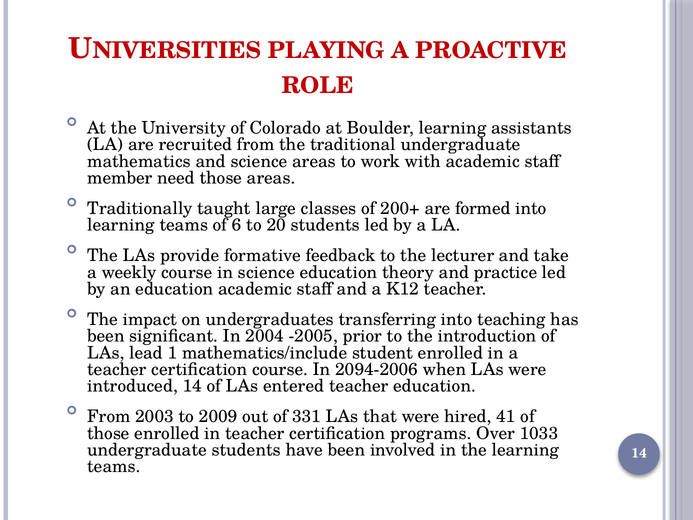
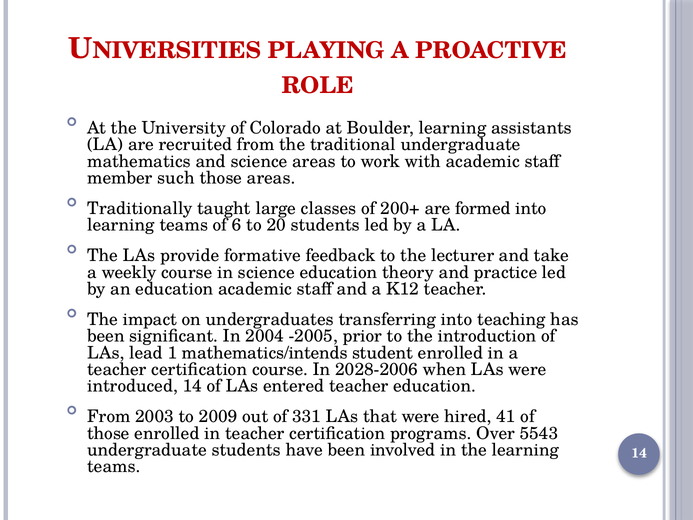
need: need -> such
mathematics/include: mathematics/include -> mathematics/intends
2094-2006: 2094-2006 -> 2028-2006
1033: 1033 -> 5543
